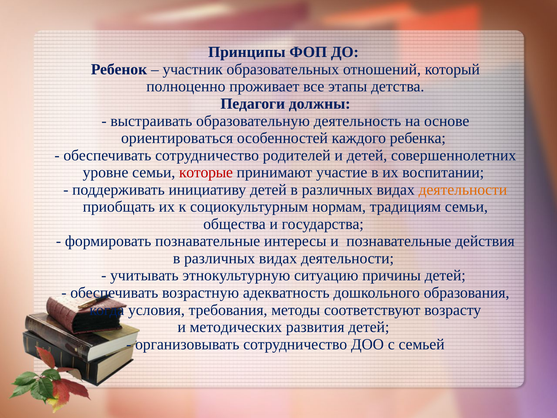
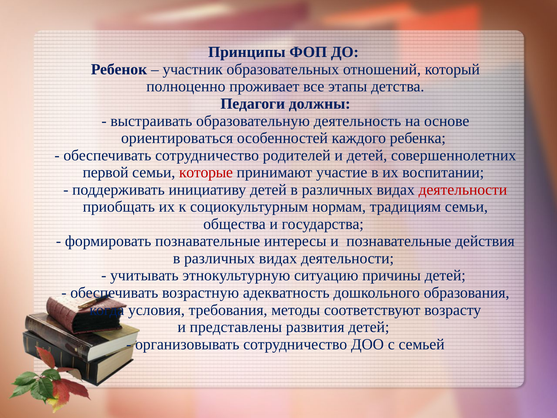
уровне: уровне -> первой
деятельности at (463, 190) colour: orange -> red
методических: методических -> представлены
